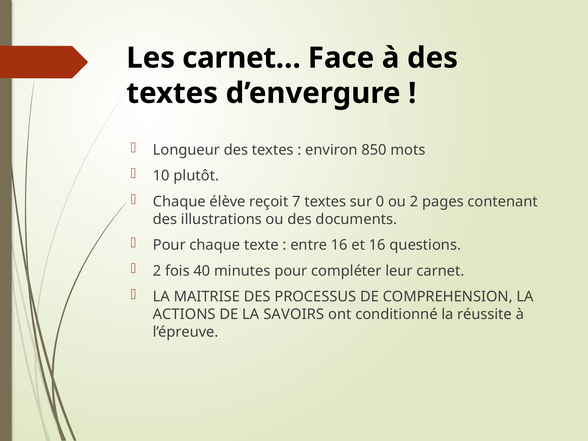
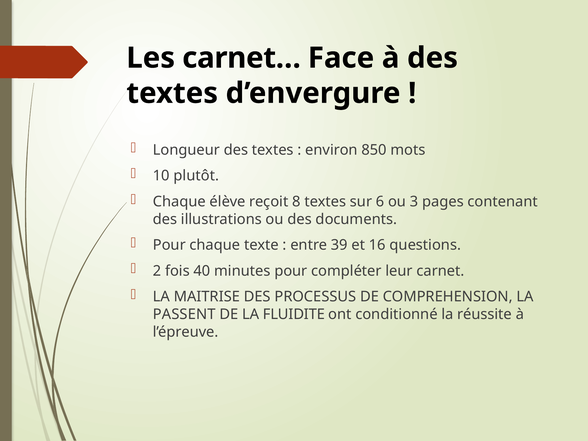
7: 7 -> 8
0: 0 -> 6
ou 2: 2 -> 3
entre 16: 16 -> 39
ACTIONS: ACTIONS -> PASSENT
SAVOIRS: SAVOIRS -> FLUIDITE
